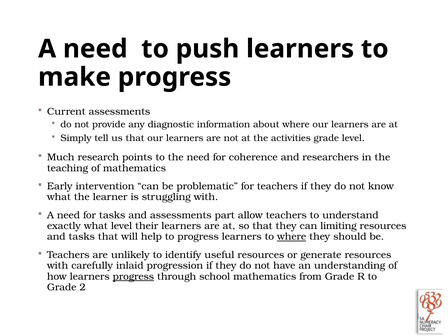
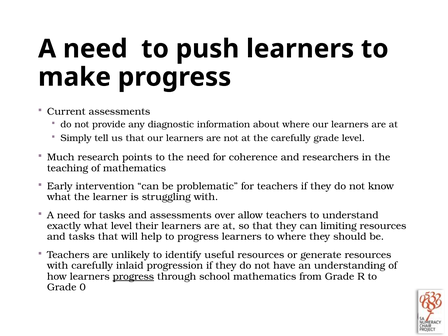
the activities: activities -> carefully
part: part -> over
where at (292, 237) underline: present -> none
2: 2 -> 0
